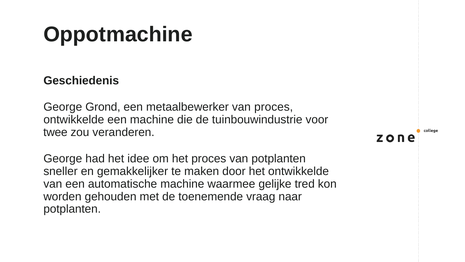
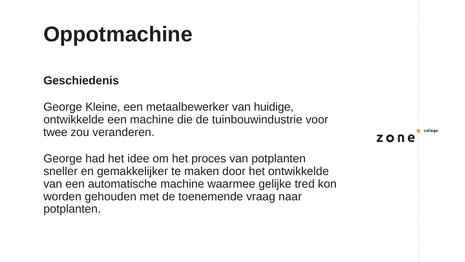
Grond: Grond -> Kleine
van proces: proces -> huidige
